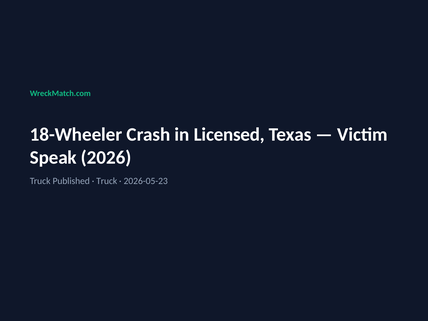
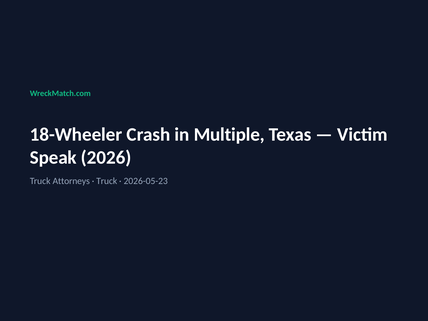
Licensed: Licensed -> Multiple
Published: Published -> Attorneys
